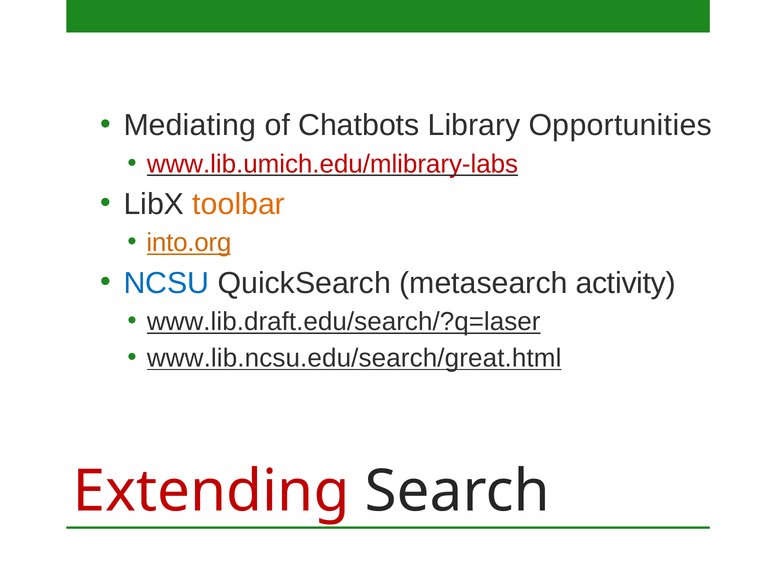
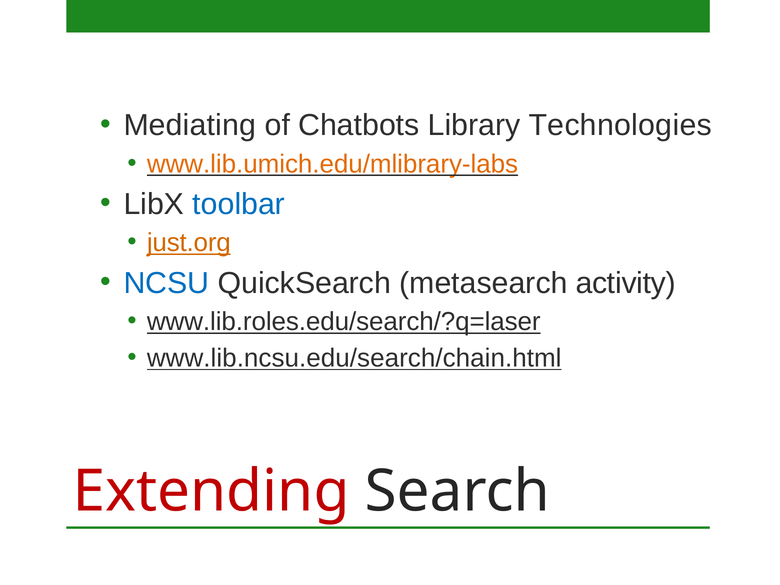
Opportunities: Opportunities -> Technologies
www.lib.umich.edu/mlibrary-labs colour: red -> orange
toolbar colour: orange -> blue
into.org: into.org -> just.org
www.lib.draft.edu/search/?q=laser: www.lib.draft.edu/search/?q=laser -> www.lib.roles.edu/search/?q=laser
www.lib.ncsu.edu/search/great.html: www.lib.ncsu.edu/search/great.html -> www.lib.ncsu.edu/search/chain.html
